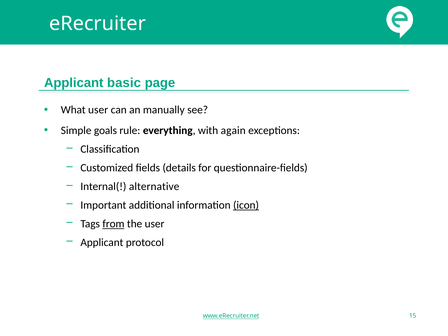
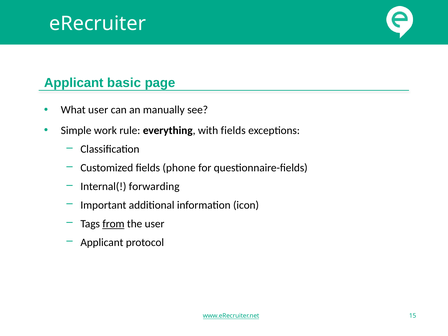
goals: goals -> work
with again: again -> fields
details: details -> phone
alternative: alternative -> forwarding
icon underline: present -> none
